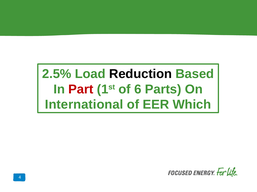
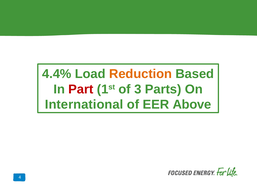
2.5%: 2.5% -> 4.4%
Reduction colour: black -> orange
6: 6 -> 3
Which: Which -> Above
